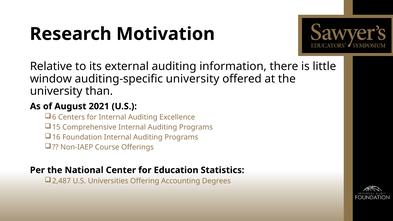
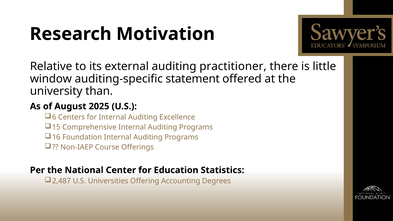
information: information -> practitioner
auditing-specific university: university -> statement
2021: 2021 -> 2025
